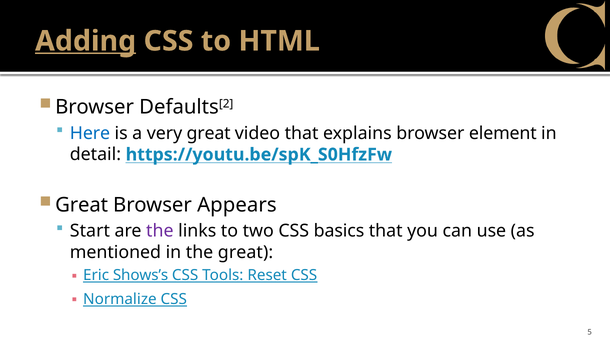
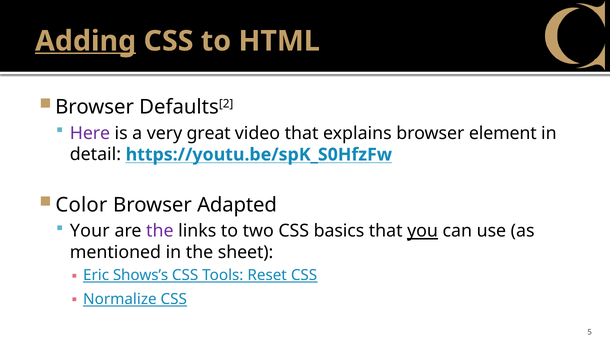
Here colour: blue -> purple
Great at (82, 205): Great -> Color
Appears: Appears -> Adapted
Start: Start -> Your
you underline: none -> present
the great: great -> sheet
